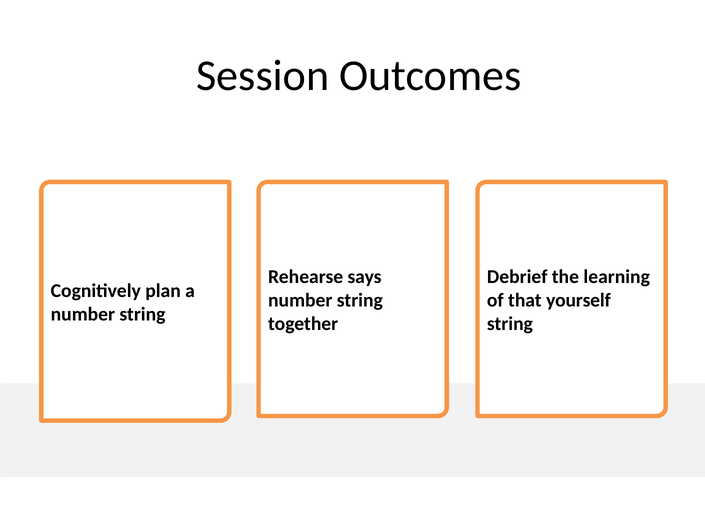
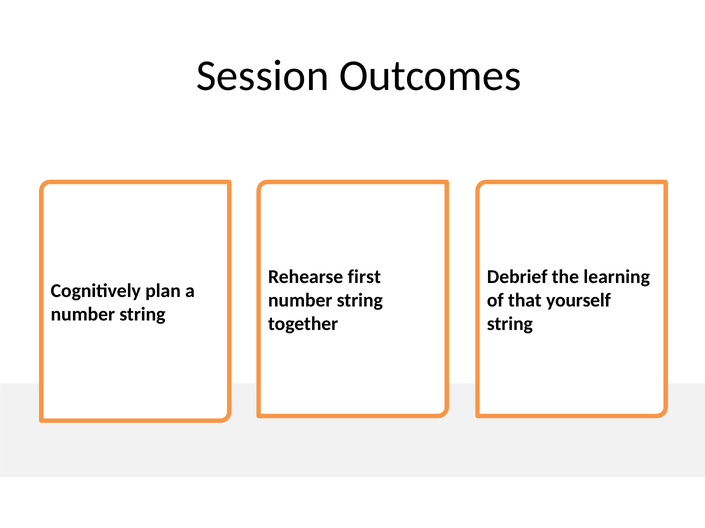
says: says -> first
